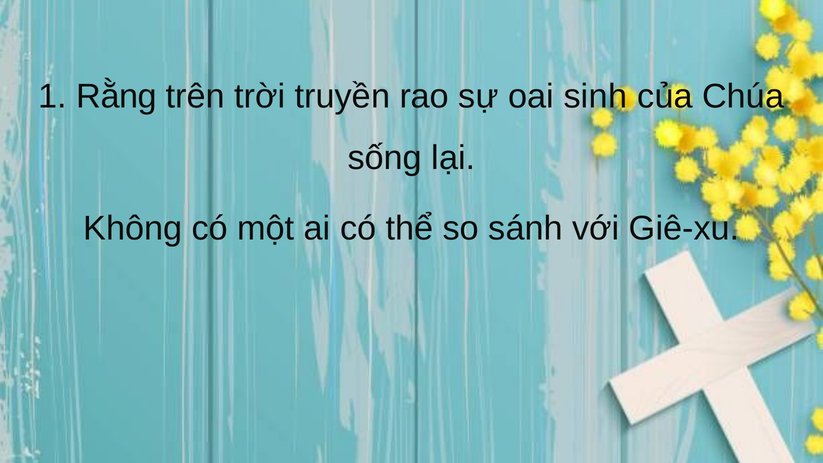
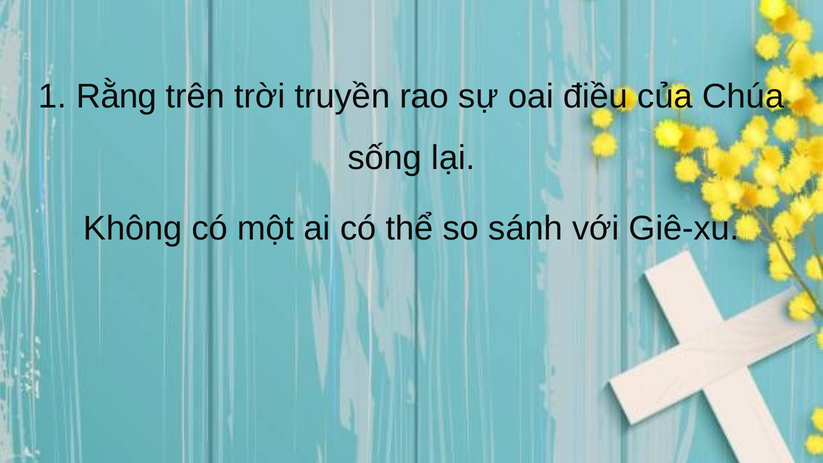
sinh: sinh -> điều
